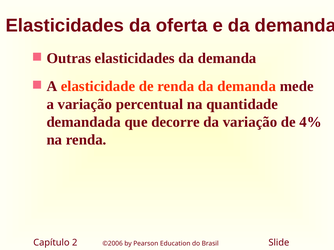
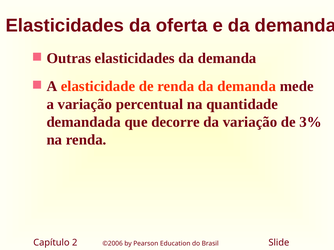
4%: 4% -> 3%
